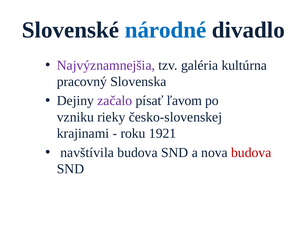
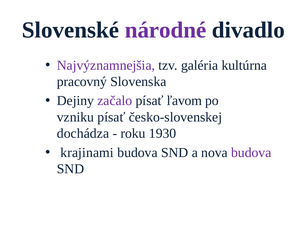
národné colour: blue -> purple
vzniku rieky: rieky -> písať
krajinami: krajinami -> dochádza
1921: 1921 -> 1930
navštívila: navštívila -> krajinami
budova at (251, 153) colour: red -> purple
